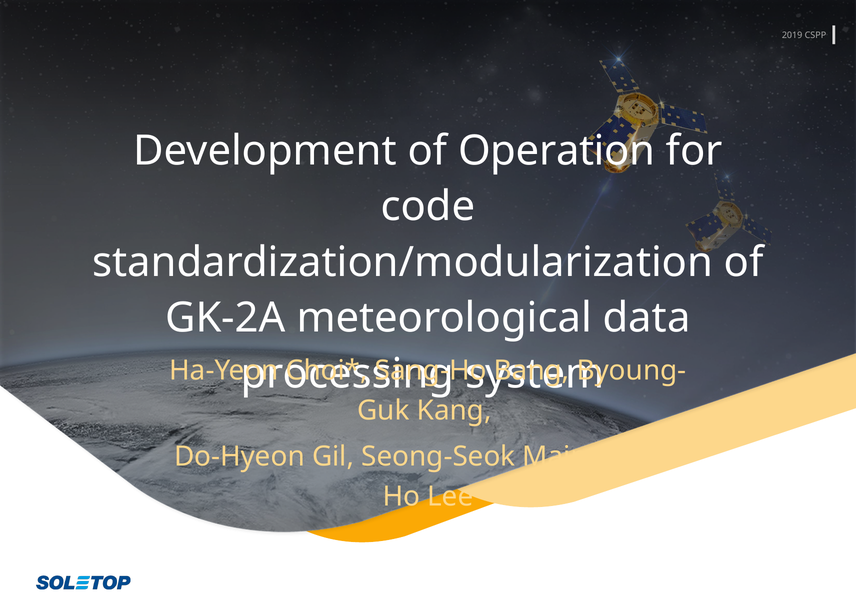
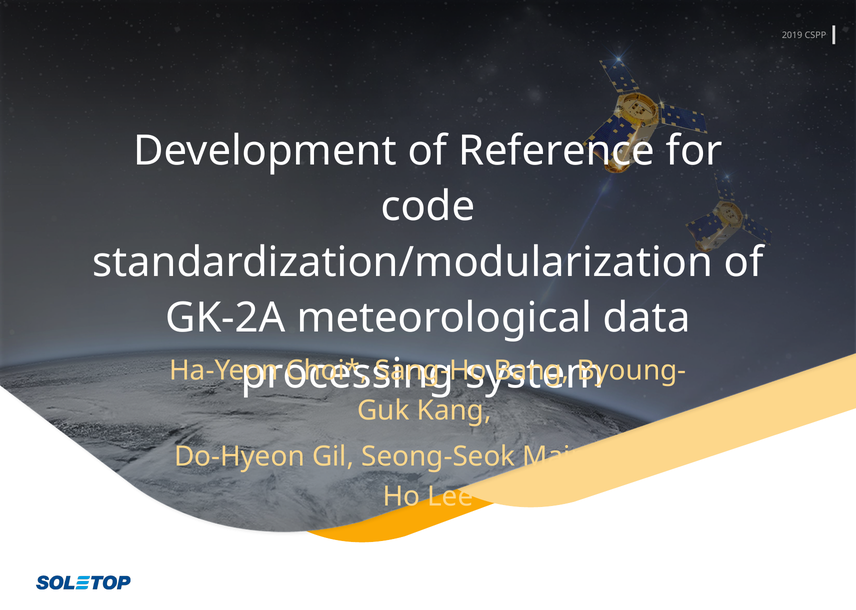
Operation: Operation -> Reference
